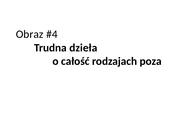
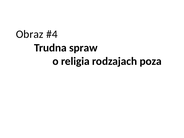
dzieła: dzieła -> spraw
całość: całość -> religia
